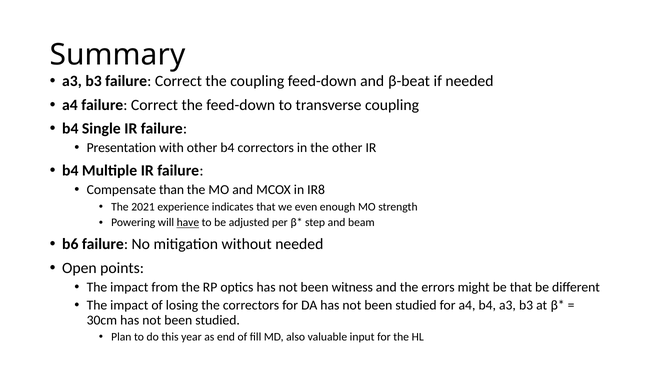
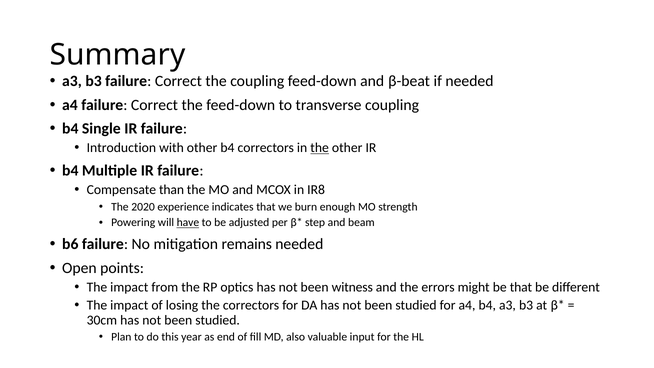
Presentation: Presentation -> Introduction
the at (320, 148) underline: none -> present
2021: 2021 -> 2020
even: even -> burn
without: without -> remains
